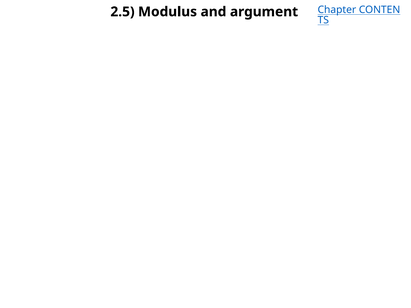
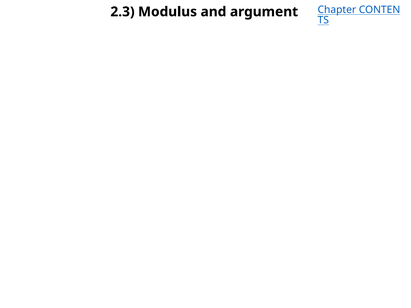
2.5: 2.5 -> 2.3
